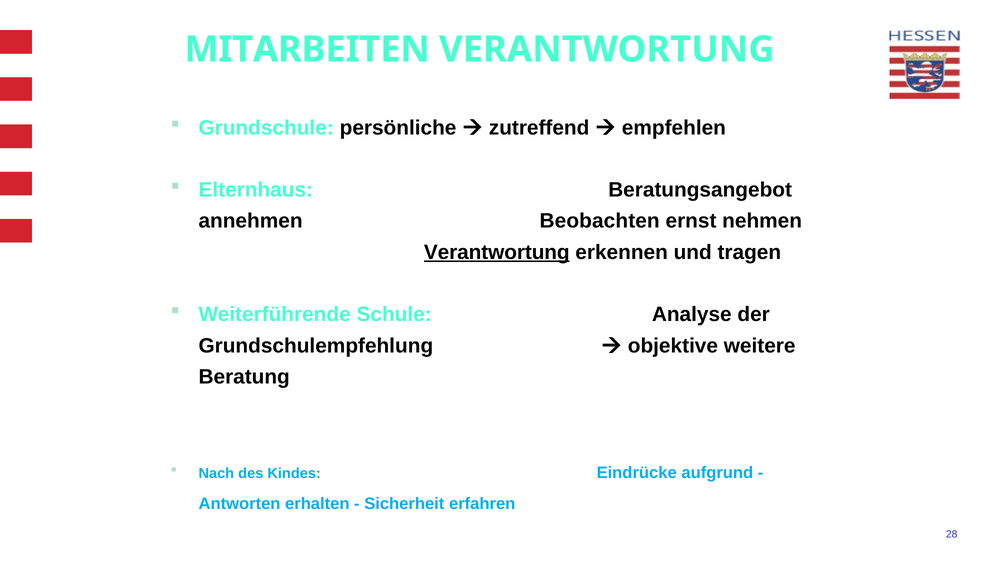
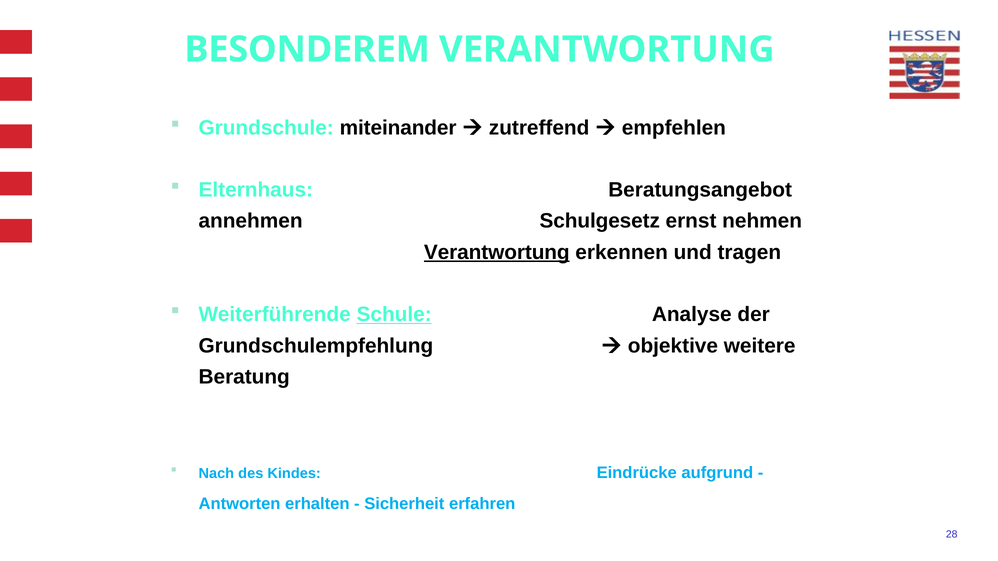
MITARBEITEN: MITARBEITEN -> BESONDEREM
persönliche: persönliche -> miteinander
Beobachten: Beobachten -> Schulgesetz
Schule underline: none -> present
